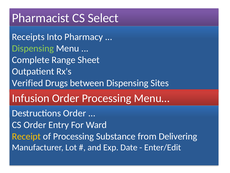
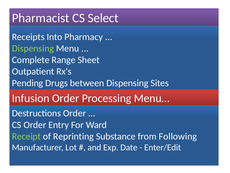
Verified: Verified -> Pending
Receipt colour: yellow -> light green
of Processing: Processing -> Reprinting
Delivering: Delivering -> Following
